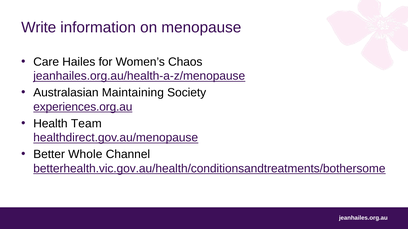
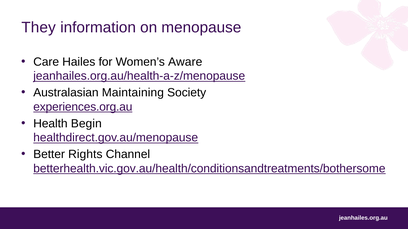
Write: Write -> They
Chaos: Chaos -> Aware
Team: Team -> Begin
Whole: Whole -> Rights
